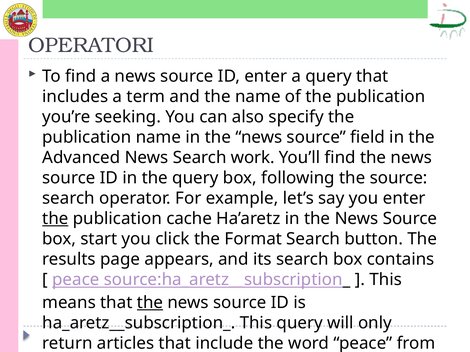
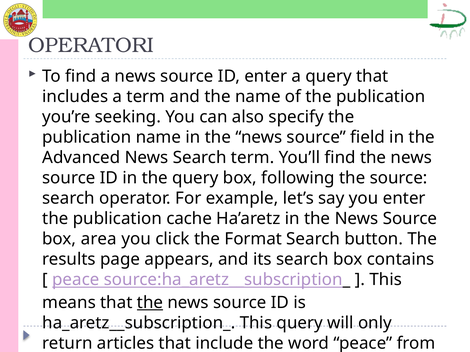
Search work: work -> term
the at (55, 219) underline: present -> none
start: start -> area
